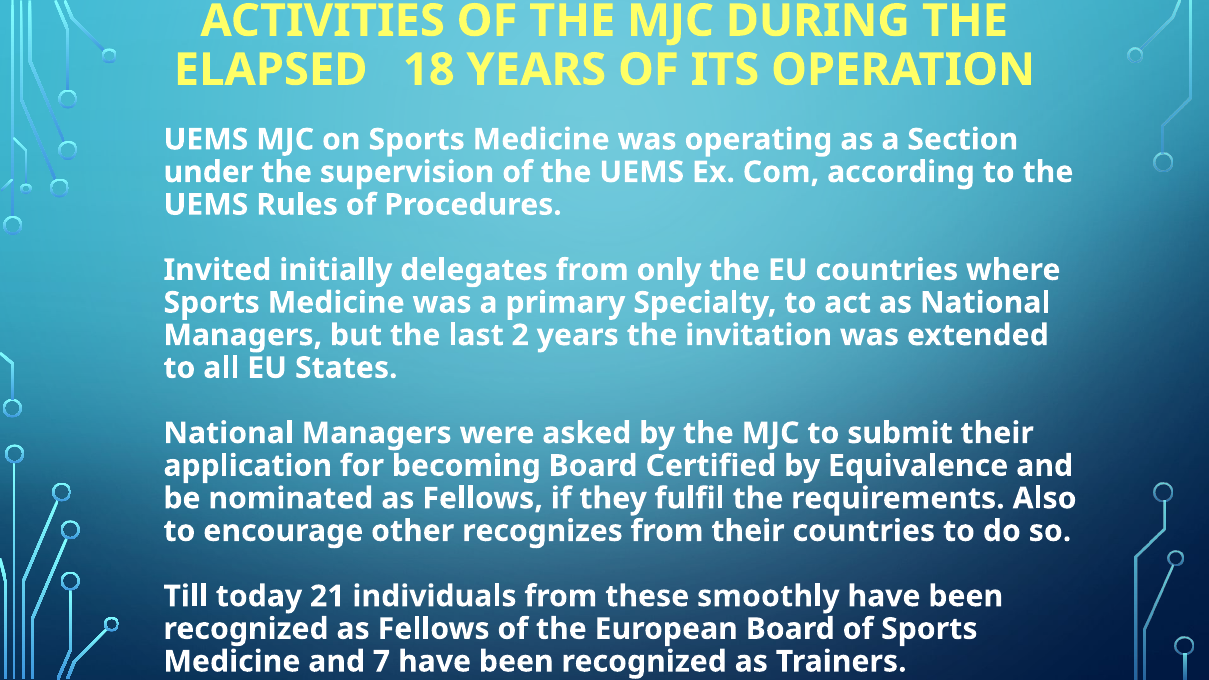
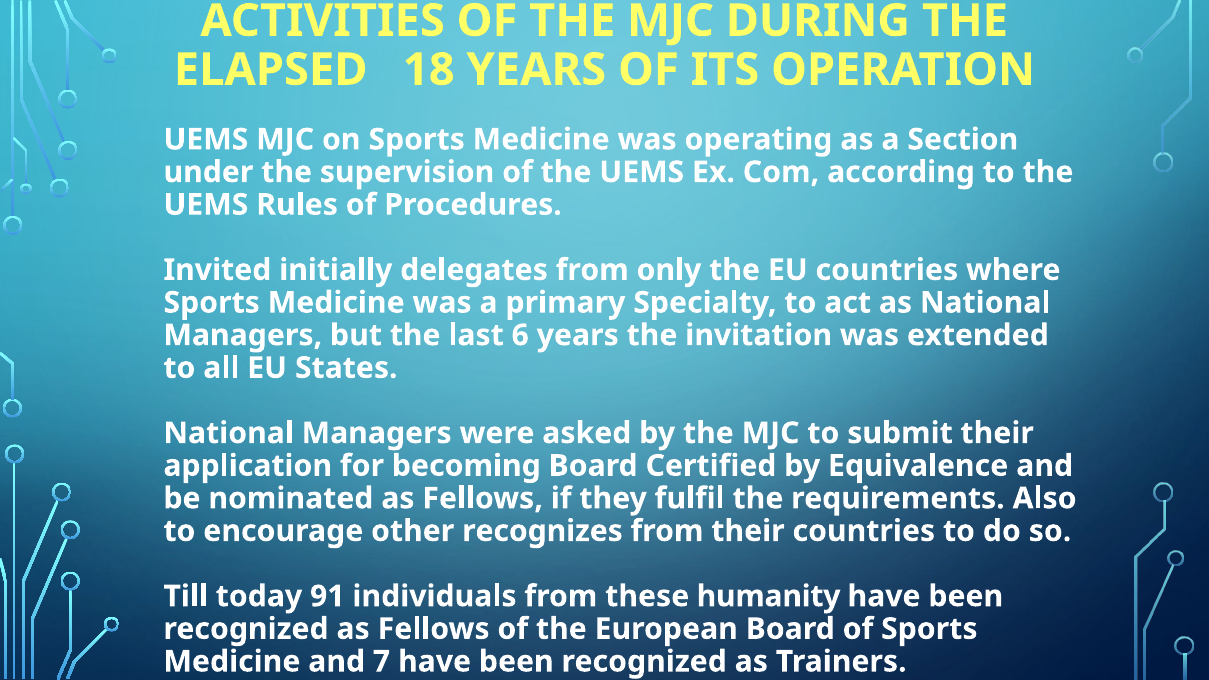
2: 2 -> 6
21: 21 -> 91
smoothly: smoothly -> humanity
